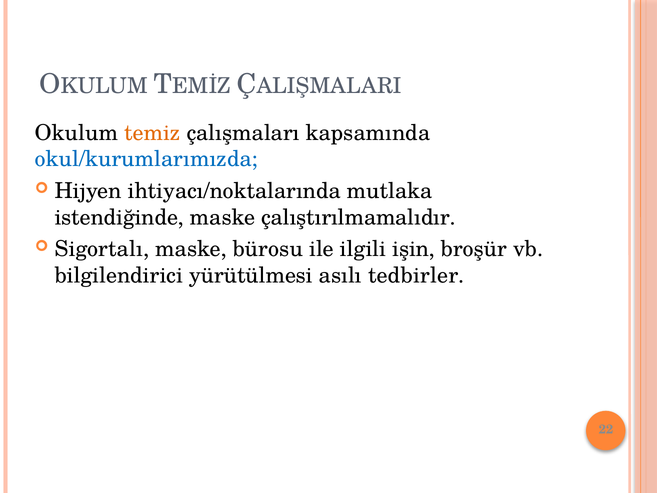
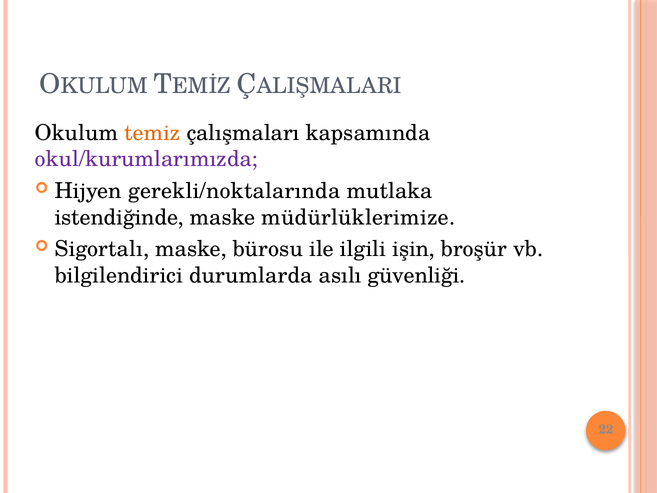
okul/kurumlarımızda colour: blue -> purple
ihtiyacı/noktalarında: ihtiyacı/noktalarında -> gerekli/noktalarında
çalıştırılmamalıdır: çalıştırılmamalıdır -> müdürlüklerimize
yürütülmesi: yürütülmesi -> durumlarda
tedbirler: tedbirler -> güvenliği
